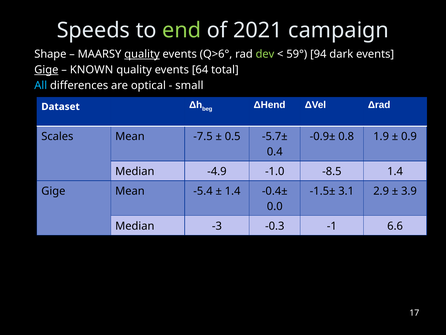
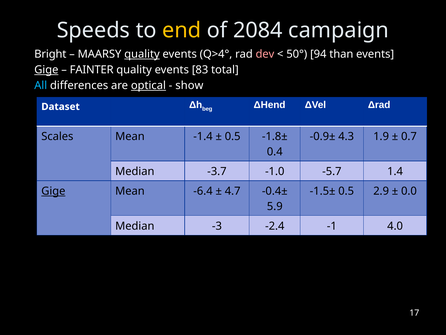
end colour: light green -> yellow
2021: 2021 -> 2084
Shape: Shape -> Bright
Q>6°: Q>6° -> Q>4°
dev colour: light green -> pink
59°: 59° -> 50°
dark: dark -> than
KNOWN: KNOWN -> FAINTER
64: 64 -> 83
optical underline: none -> present
small: small -> show
-7.5: -7.5 -> -1.4
-5.7±: -5.7± -> -1.8±
0.8: 0.8 -> 4.3
0.9: 0.9 -> 0.7
-4.9: -4.9 -> -3.7
-8.5: -8.5 -> -5.7
Gige at (53, 191) underline: none -> present
-5.4: -5.4 -> -6.4
1.4 at (233, 191): 1.4 -> 4.7
-1.5± 3.1: 3.1 -> 0.5
3.9: 3.9 -> 0.0
0.0: 0.0 -> 5.9
-0.3: -0.3 -> -2.4
6.6: 6.6 -> 4.0
